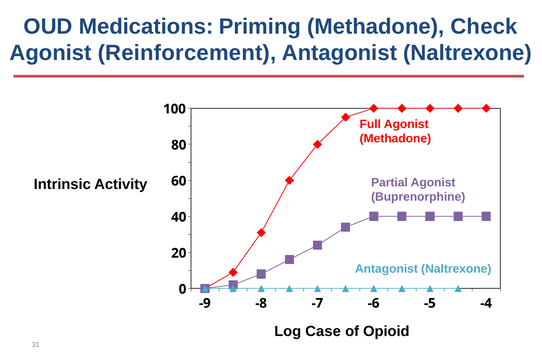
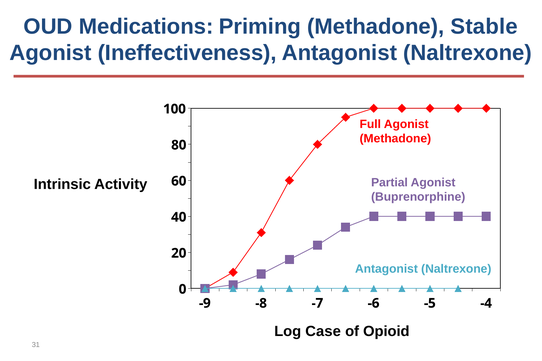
Check: Check -> Stable
Reinforcement: Reinforcement -> Ineffectiveness
